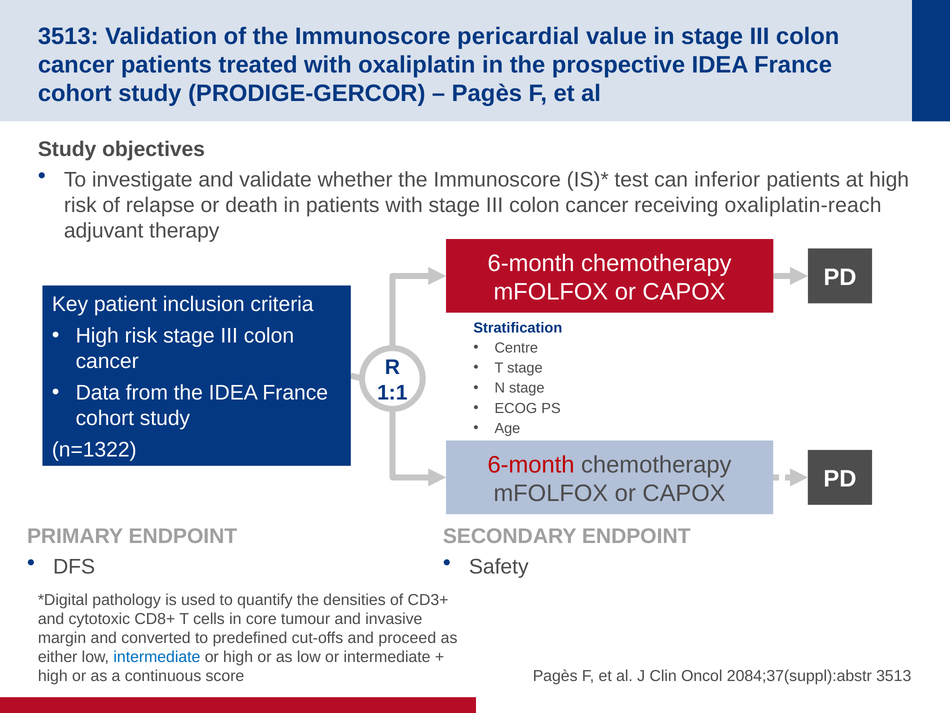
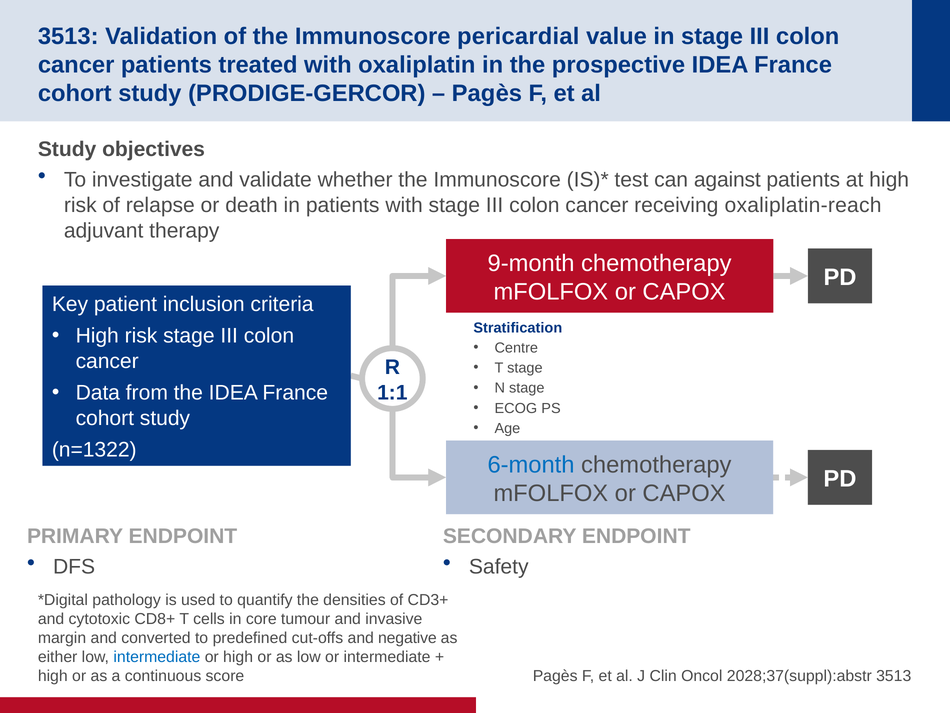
inferior: inferior -> against
6-month at (531, 263): 6-month -> 9-month
6-month at (531, 464) colour: red -> blue
proceed: proceed -> negative
2084;37(suppl):abstr: 2084;37(suppl):abstr -> 2028;37(suppl):abstr
